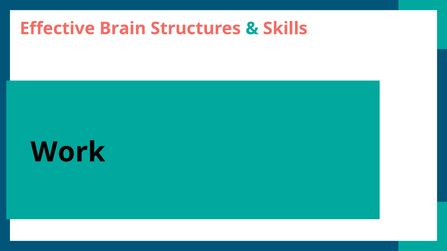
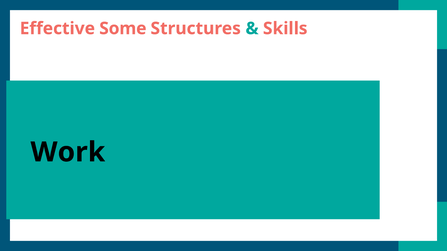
Brain: Brain -> Some
